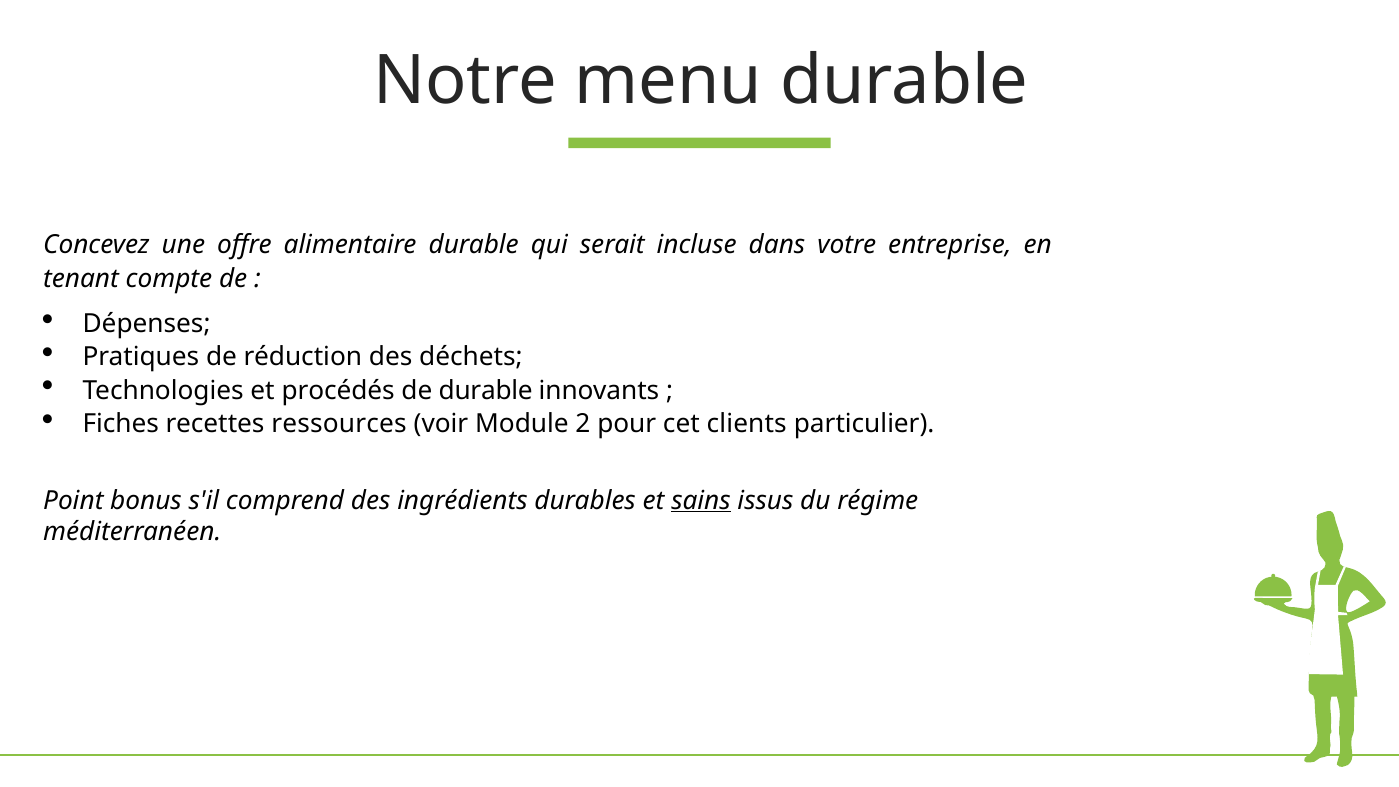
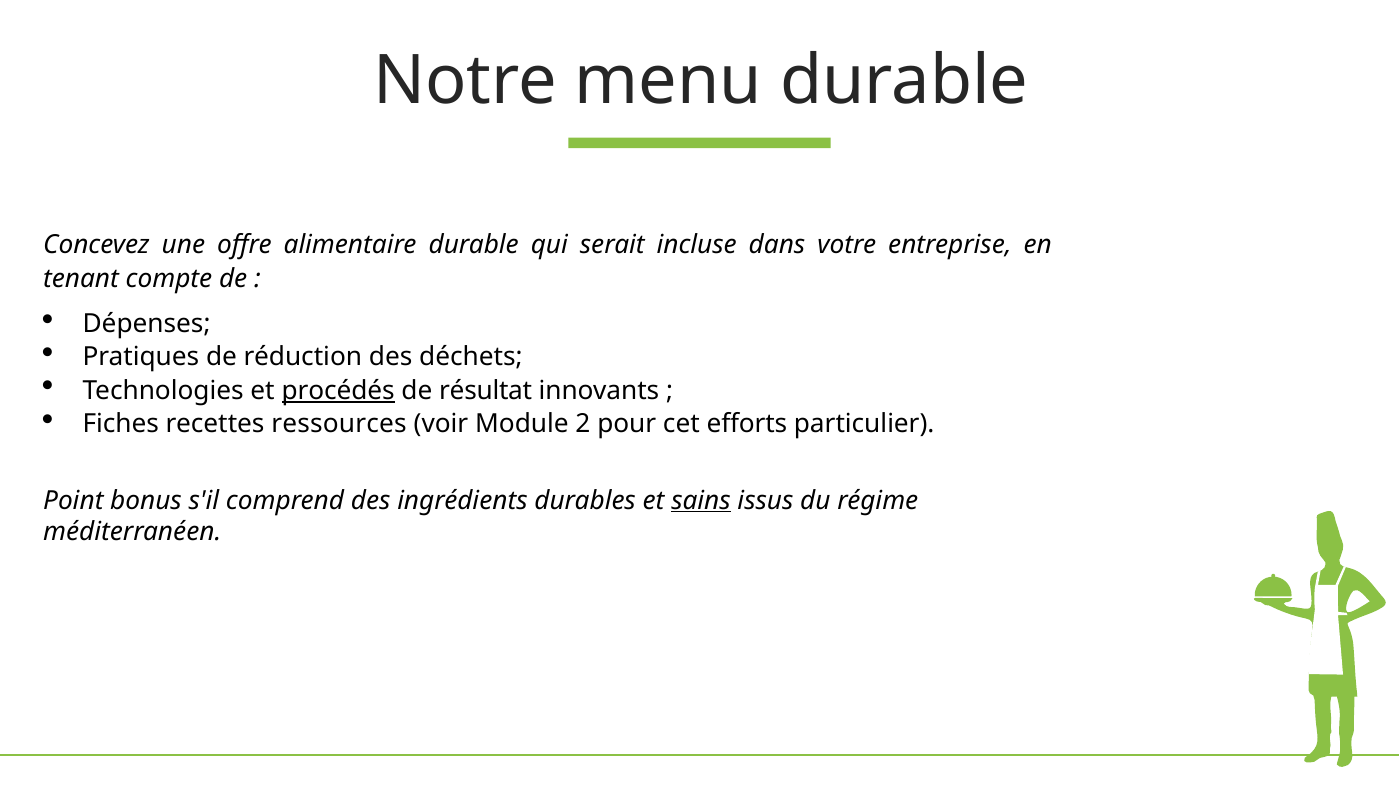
procédés underline: none -> present
de durable: durable -> résultat
clients: clients -> efforts
